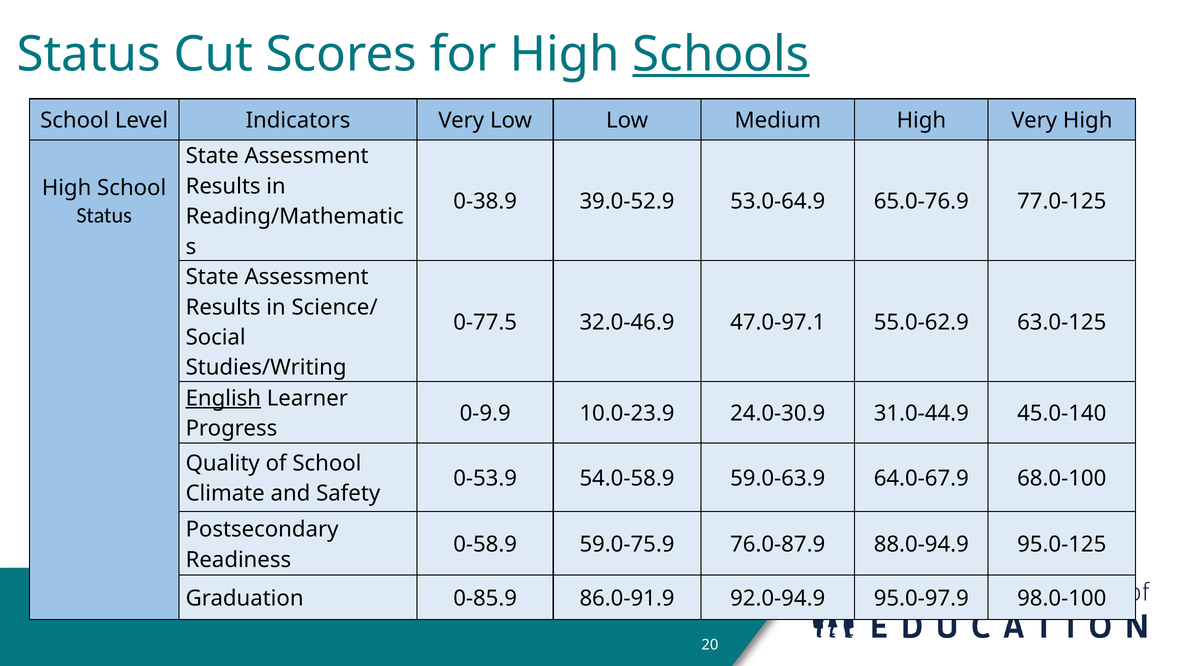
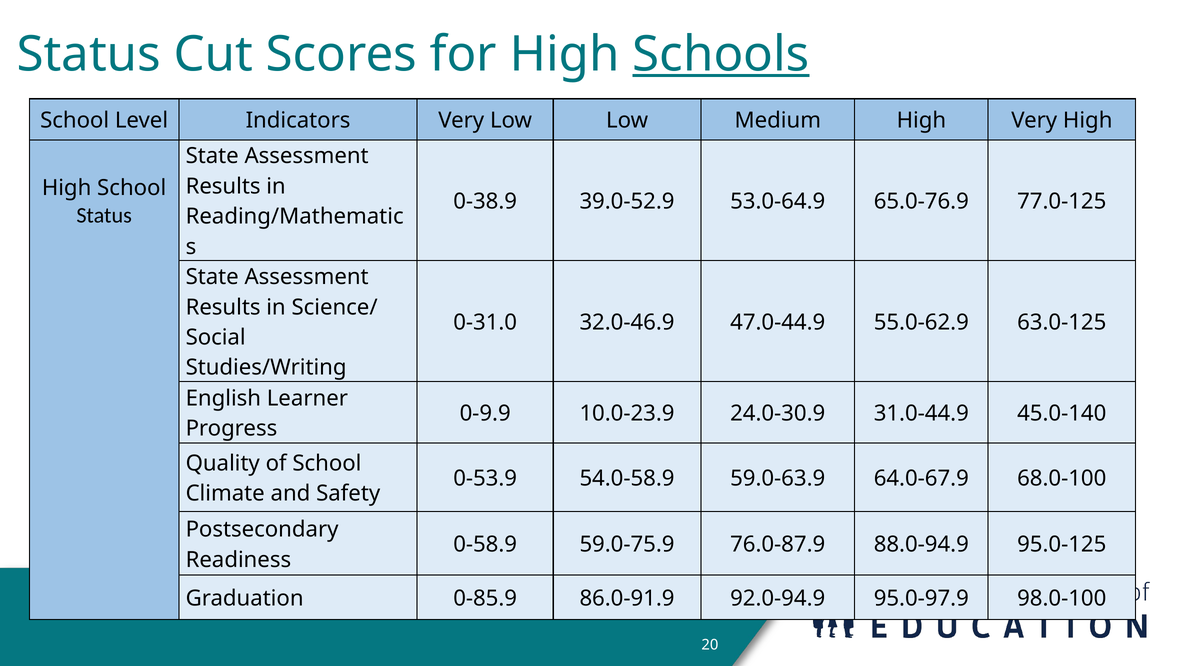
0-77.5: 0-77.5 -> 0-31.0
47.0-97.1: 47.0-97.1 -> 47.0-44.9
English underline: present -> none
